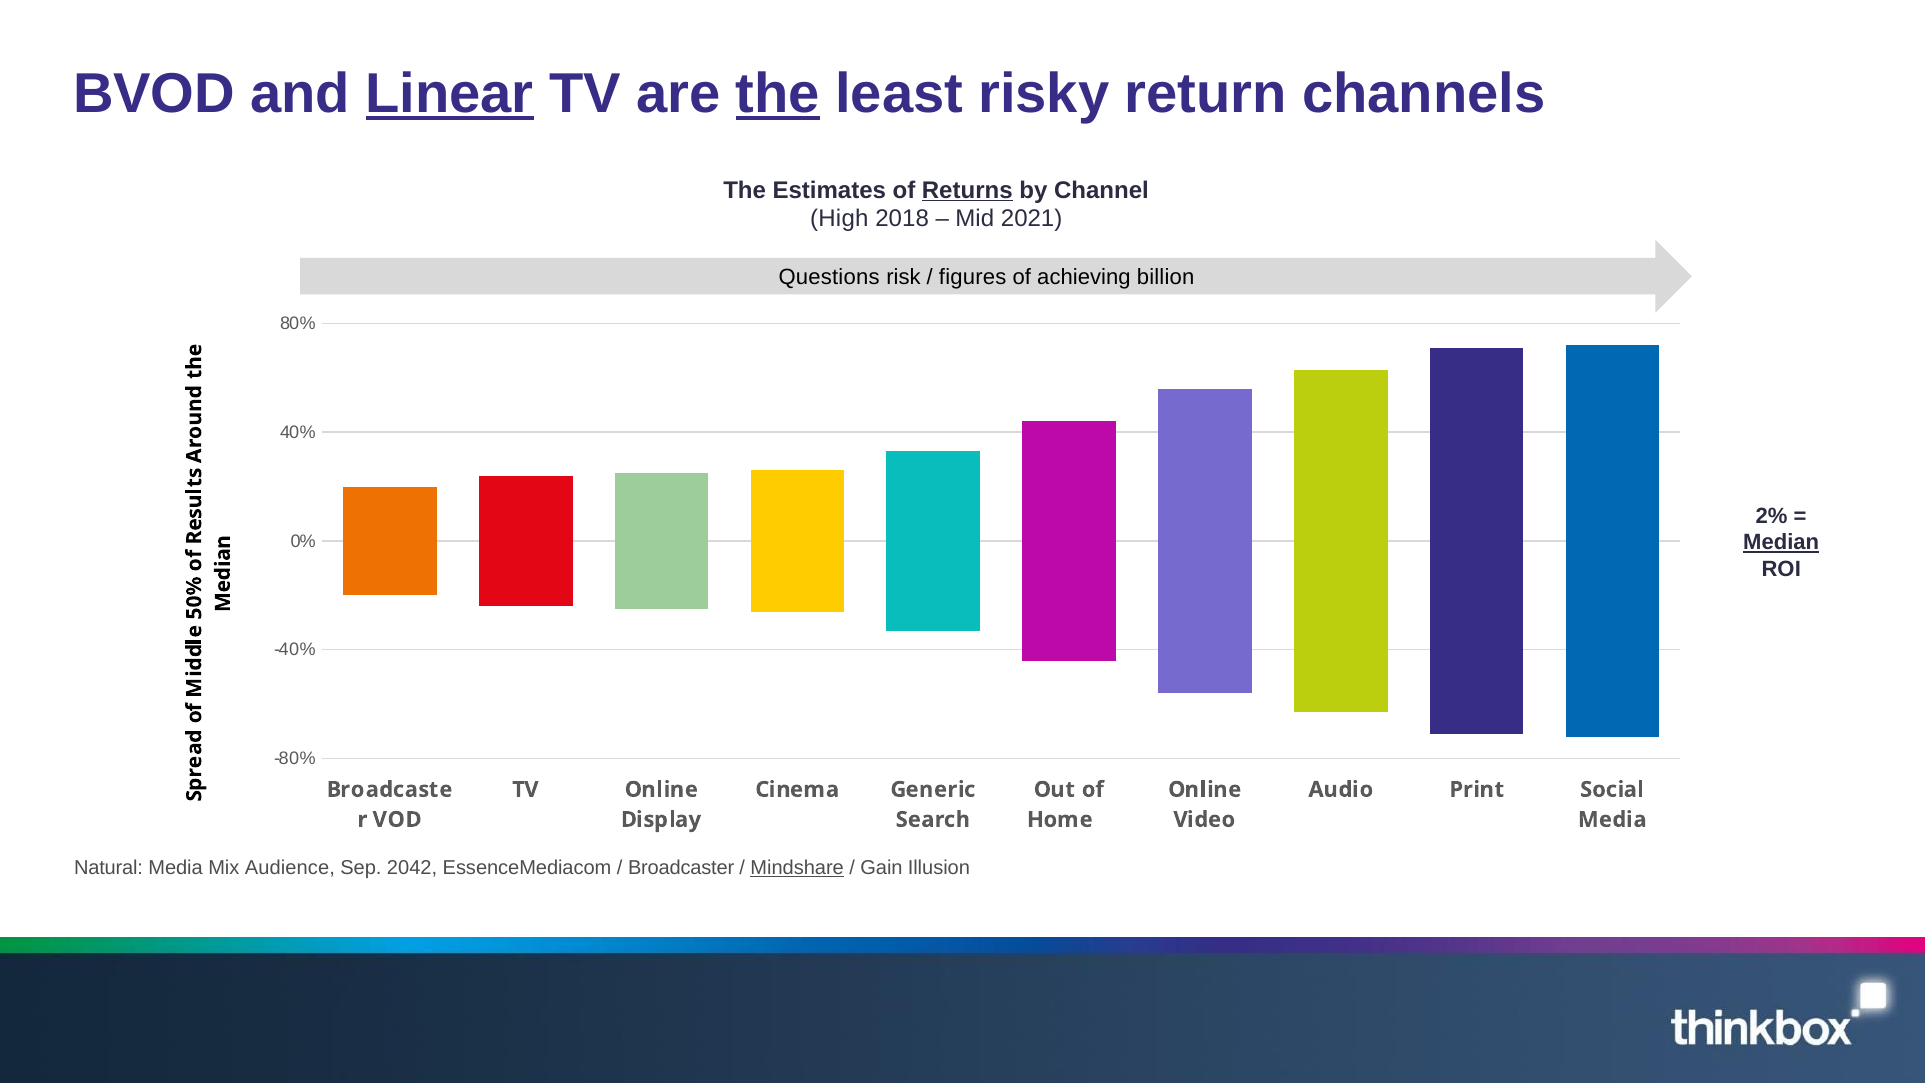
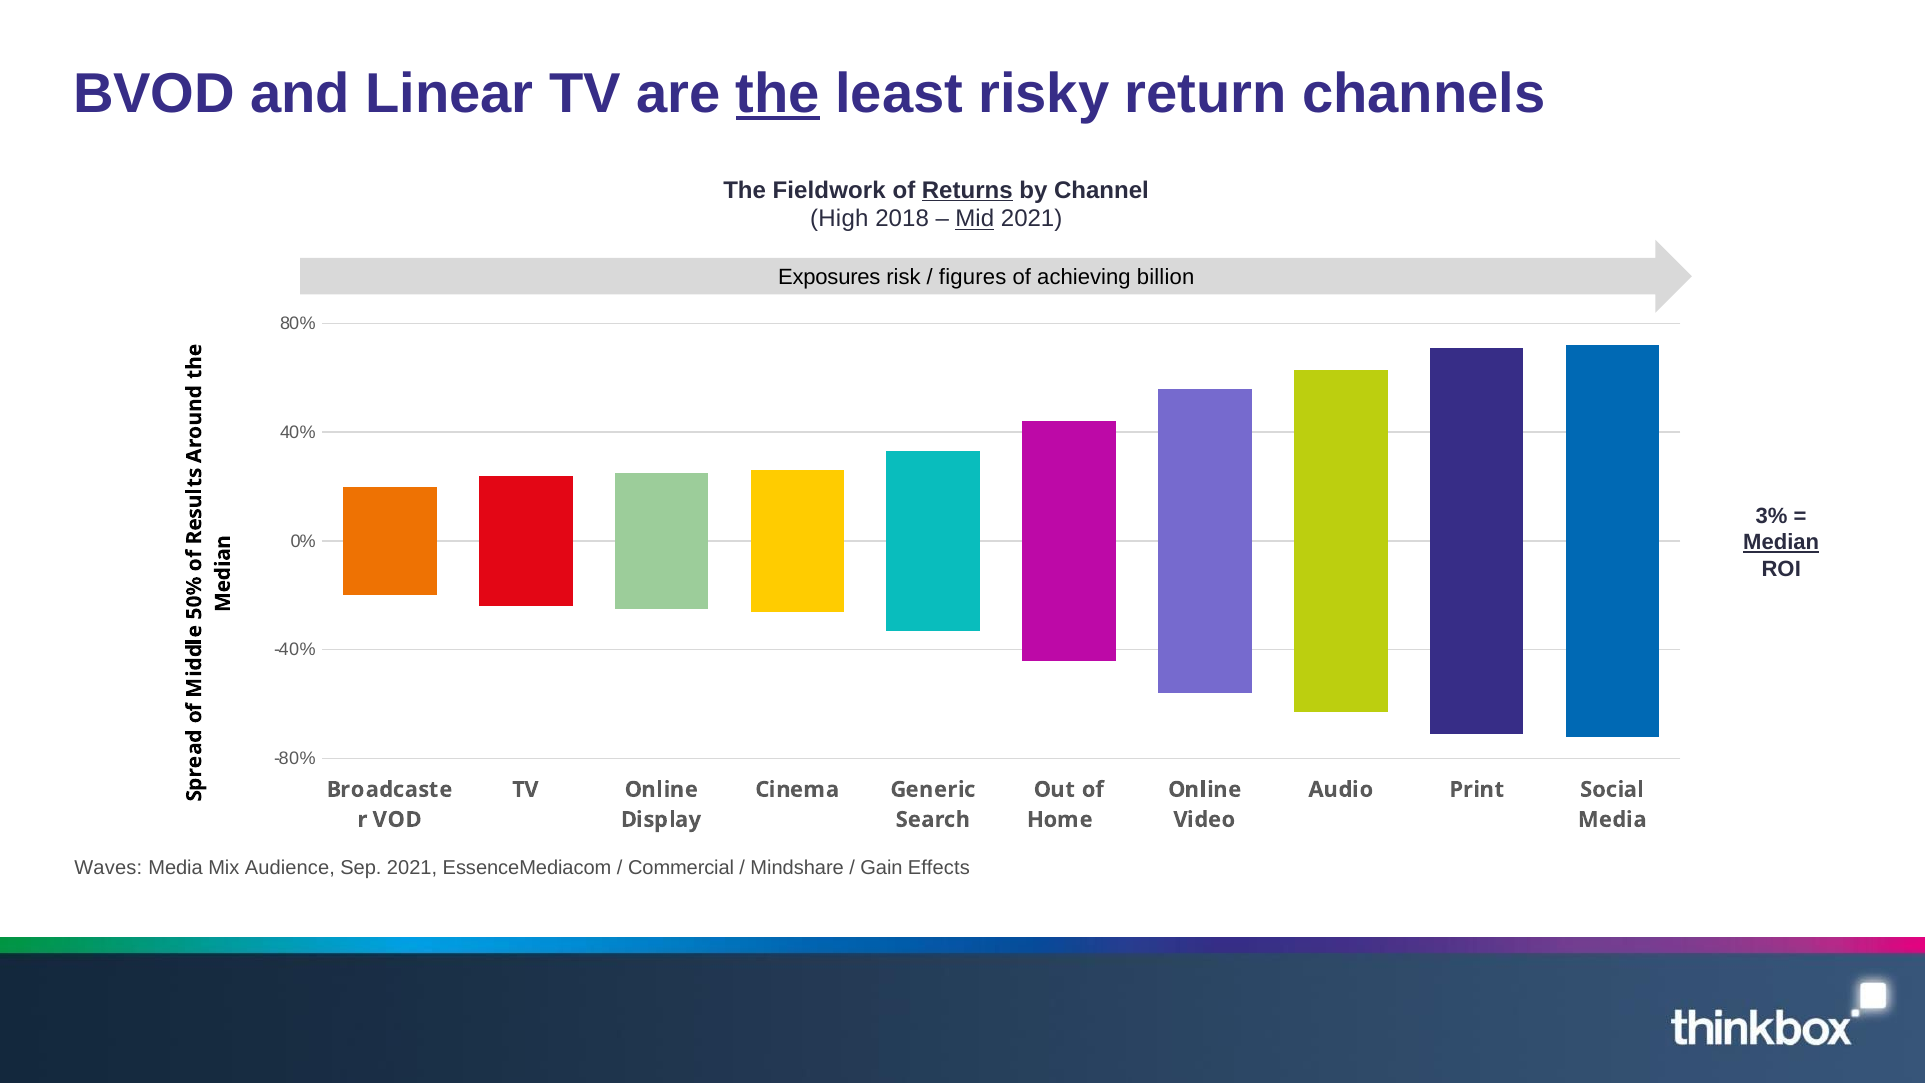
Linear underline: present -> none
Estimates: Estimates -> Fieldwork
Mid underline: none -> present
Questions: Questions -> Exposures
2%: 2% -> 3%
Natural: Natural -> Waves
Sep 2042: 2042 -> 2021
Broadcaster: Broadcaster -> Commercial
Mindshare underline: present -> none
Illusion: Illusion -> Effects
